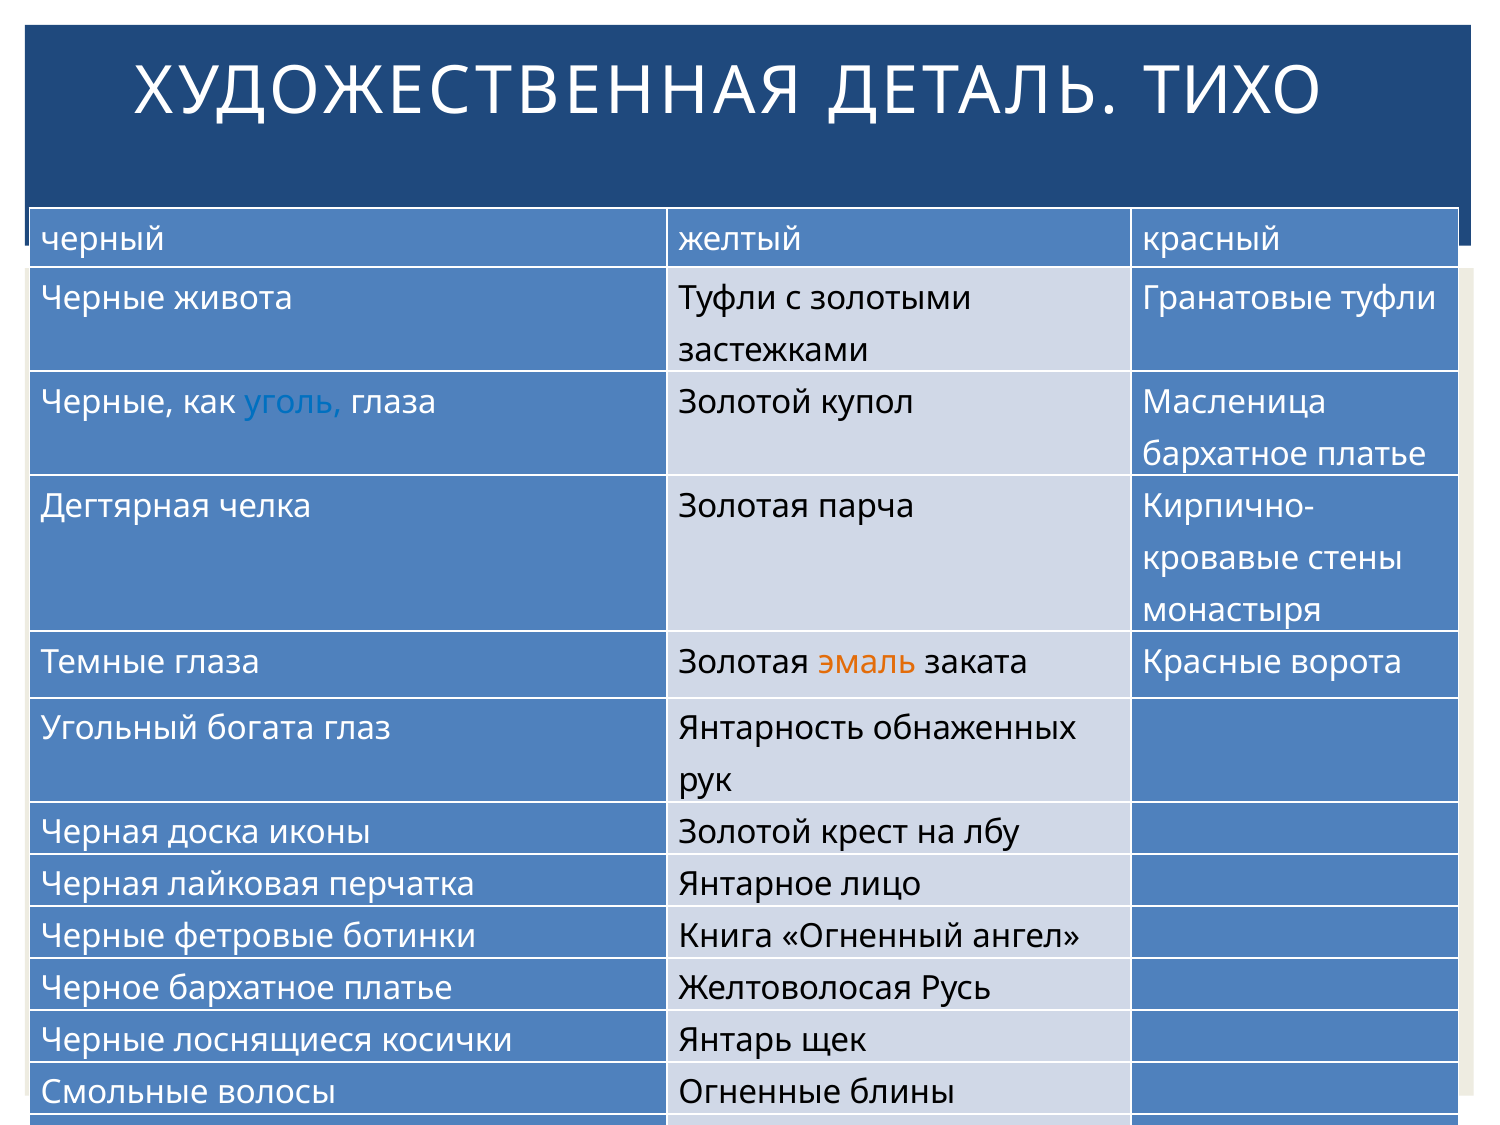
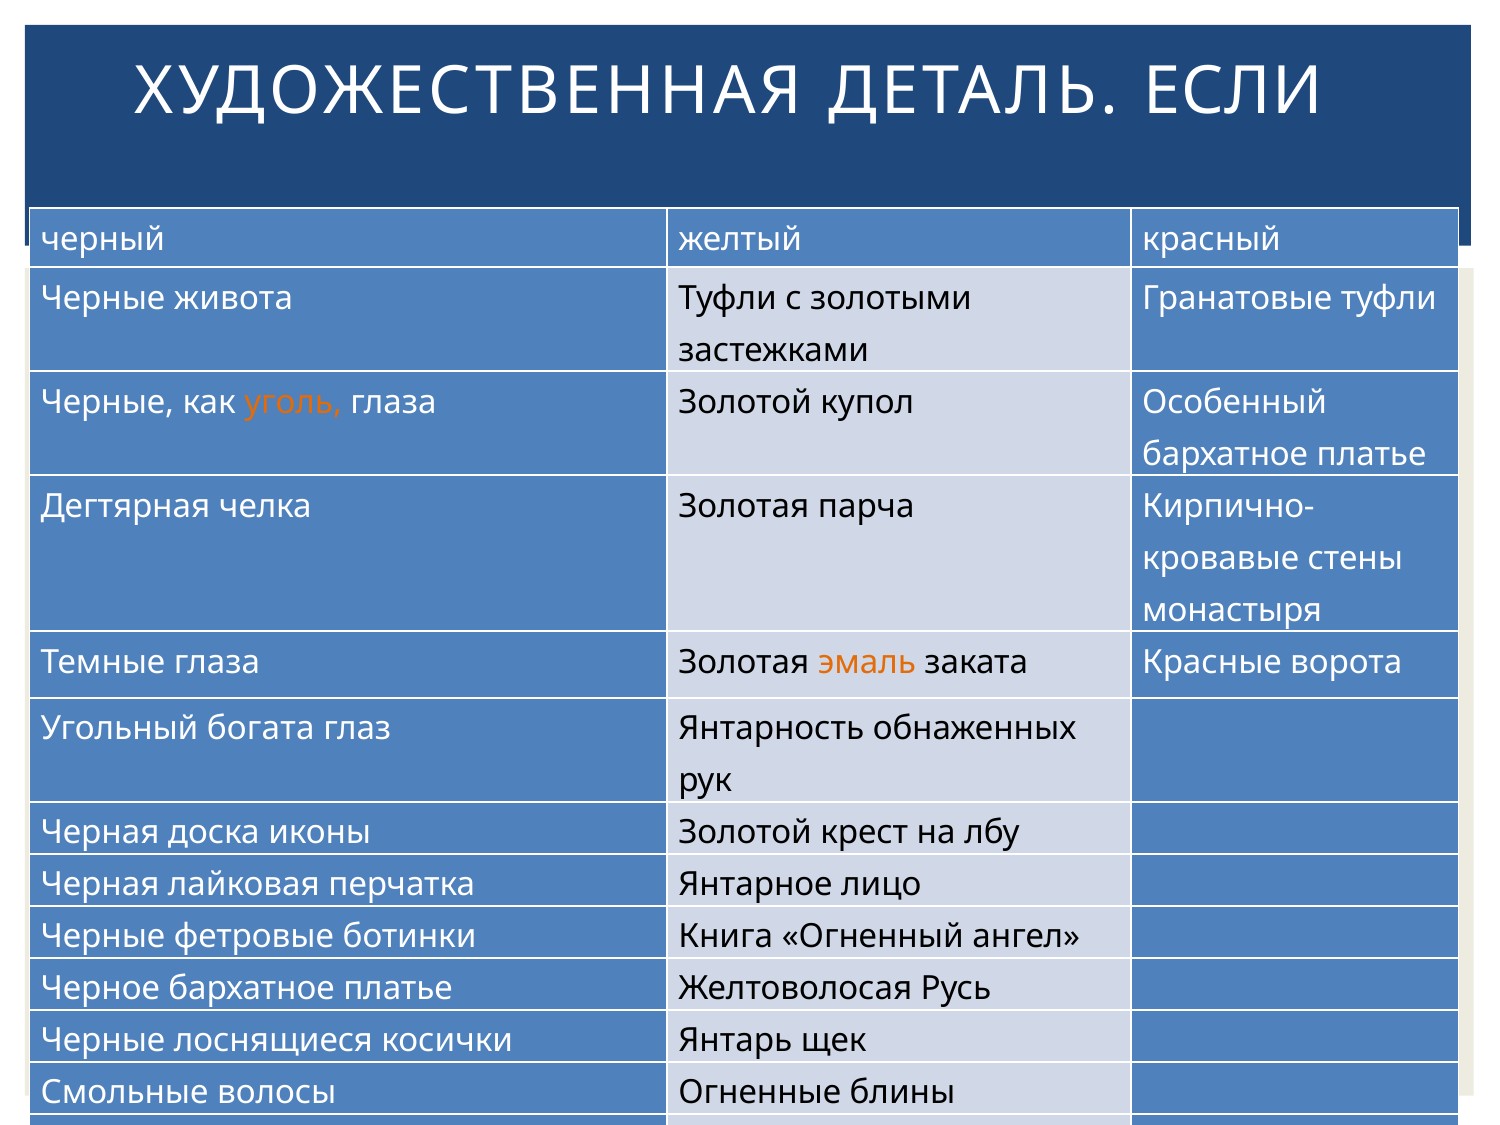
ТИХО: ТИХО -> ЕСЛИ
уголь colour: blue -> orange
Масленица: Масленица -> Особенный
